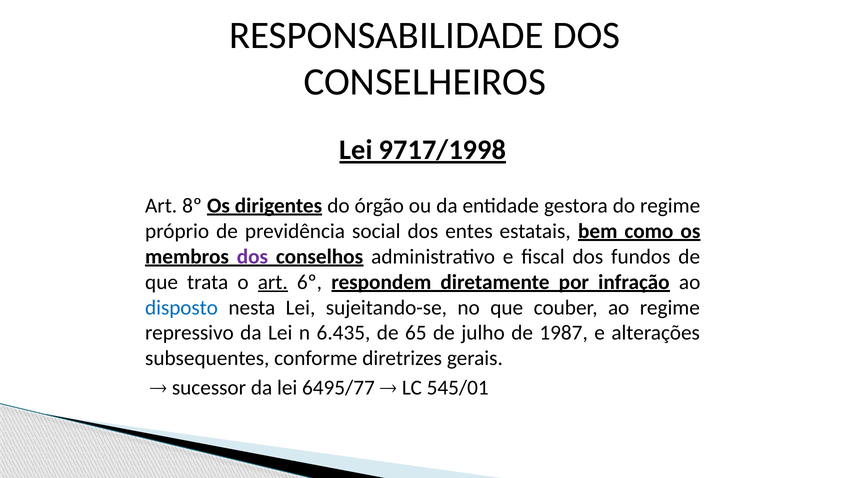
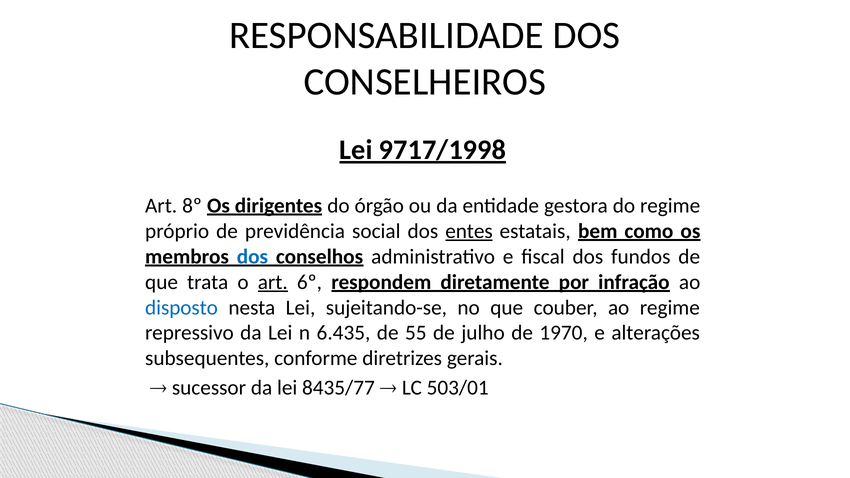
entes underline: none -> present
dos at (252, 257) colour: purple -> blue
65: 65 -> 55
1987: 1987 -> 1970
6495/77: 6495/77 -> 8435/77
545/01: 545/01 -> 503/01
